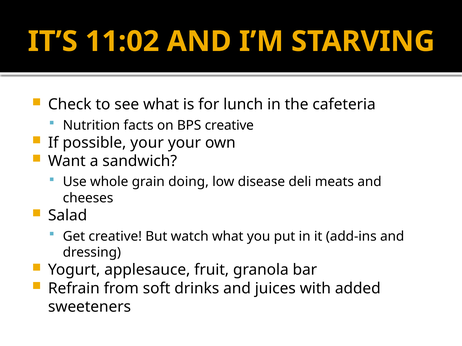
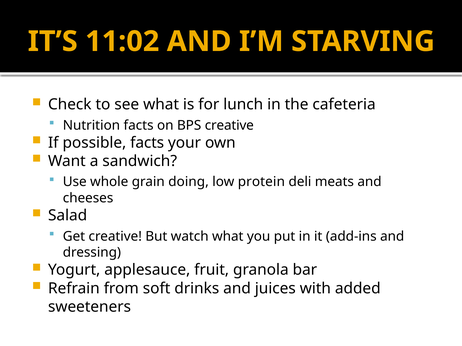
possible your: your -> facts
disease: disease -> protein
